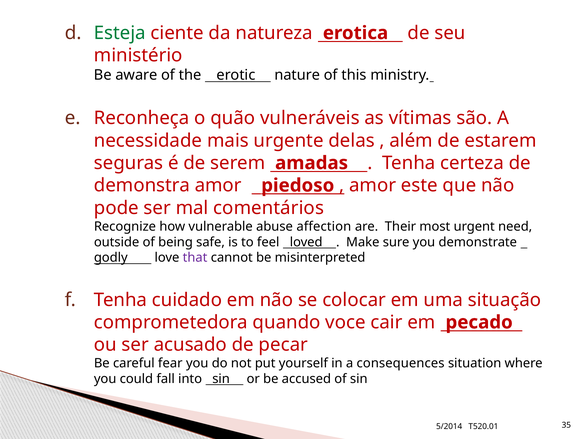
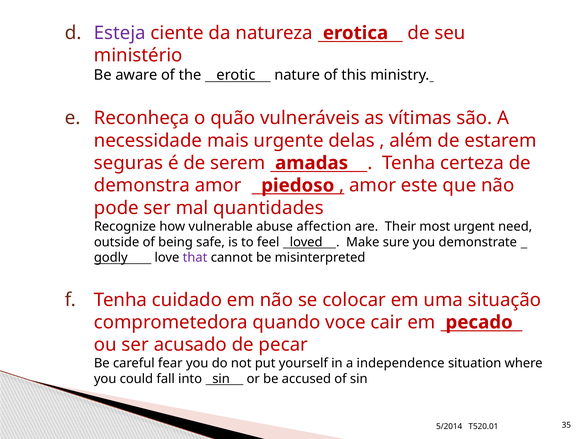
Esteja colour: green -> purple
comentários: comentários -> quantidades
consequences: consequences -> independence
